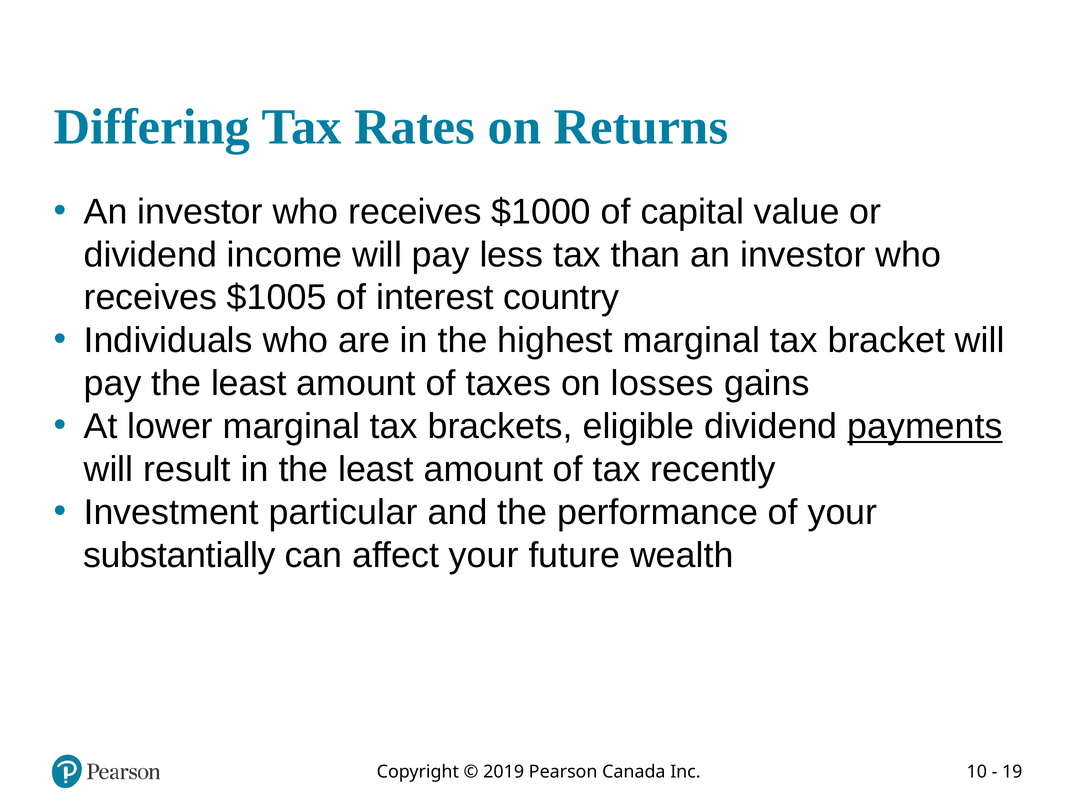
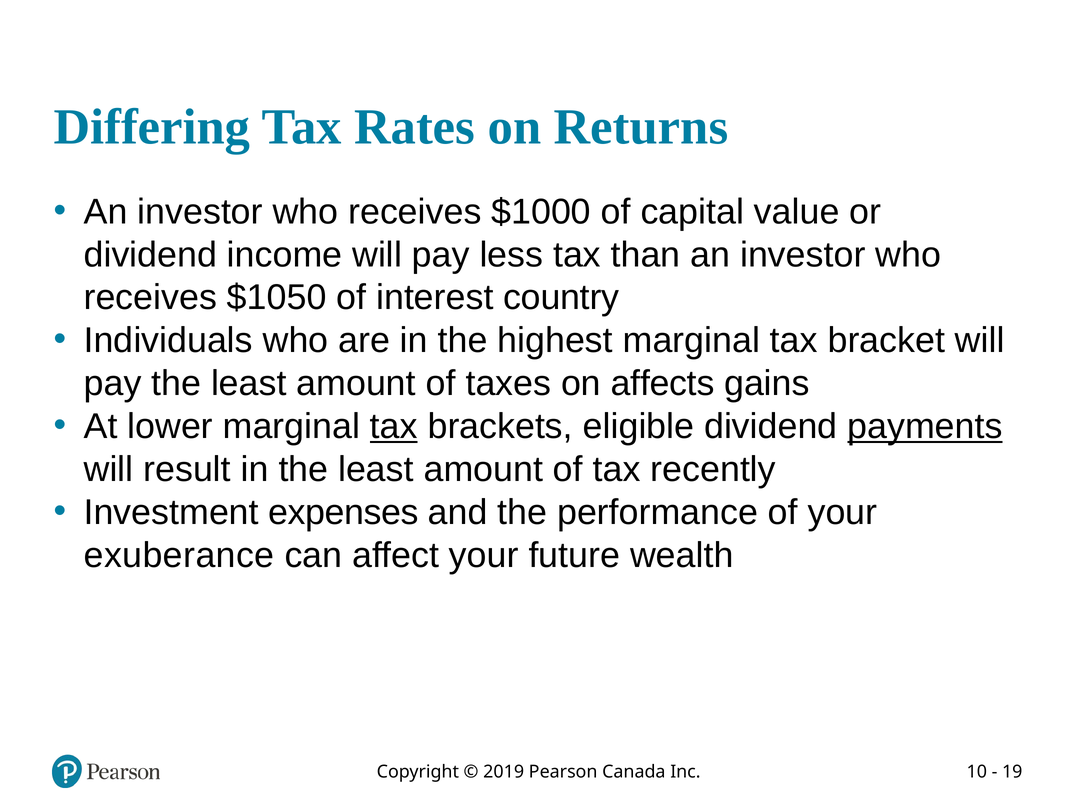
$1005: $1005 -> $1050
losses: losses -> affects
tax at (394, 427) underline: none -> present
particular: particular -> expenses
substantially: substantially -> exuberance
